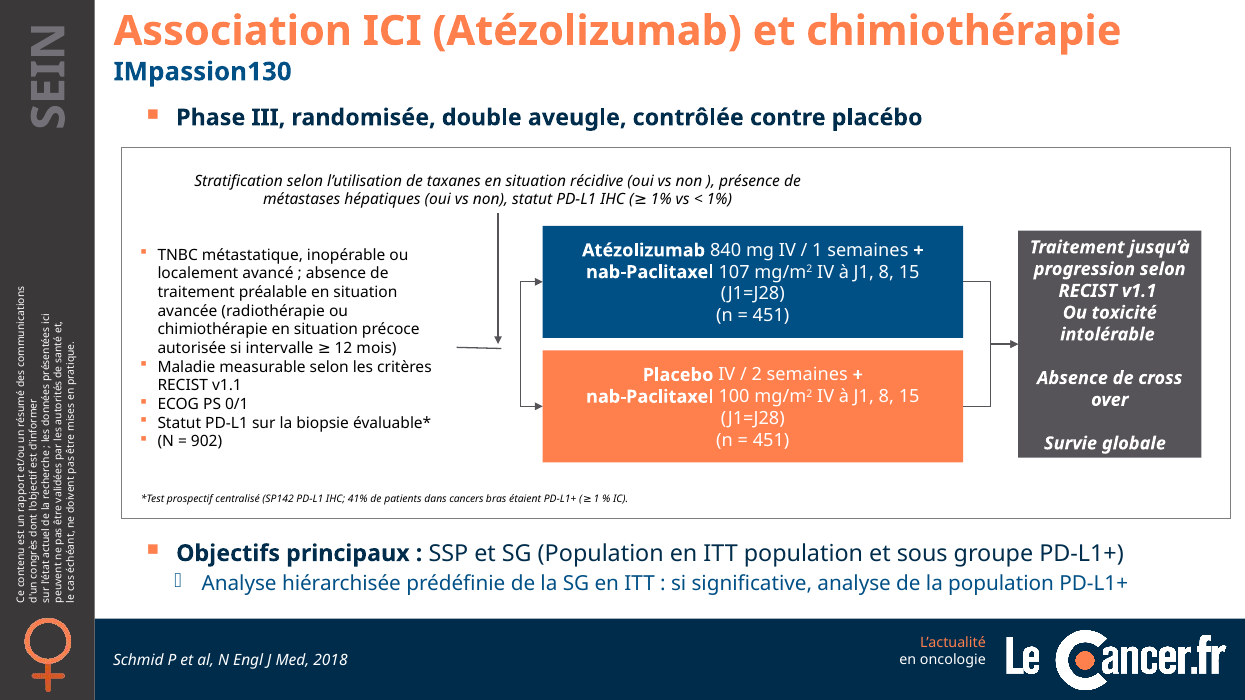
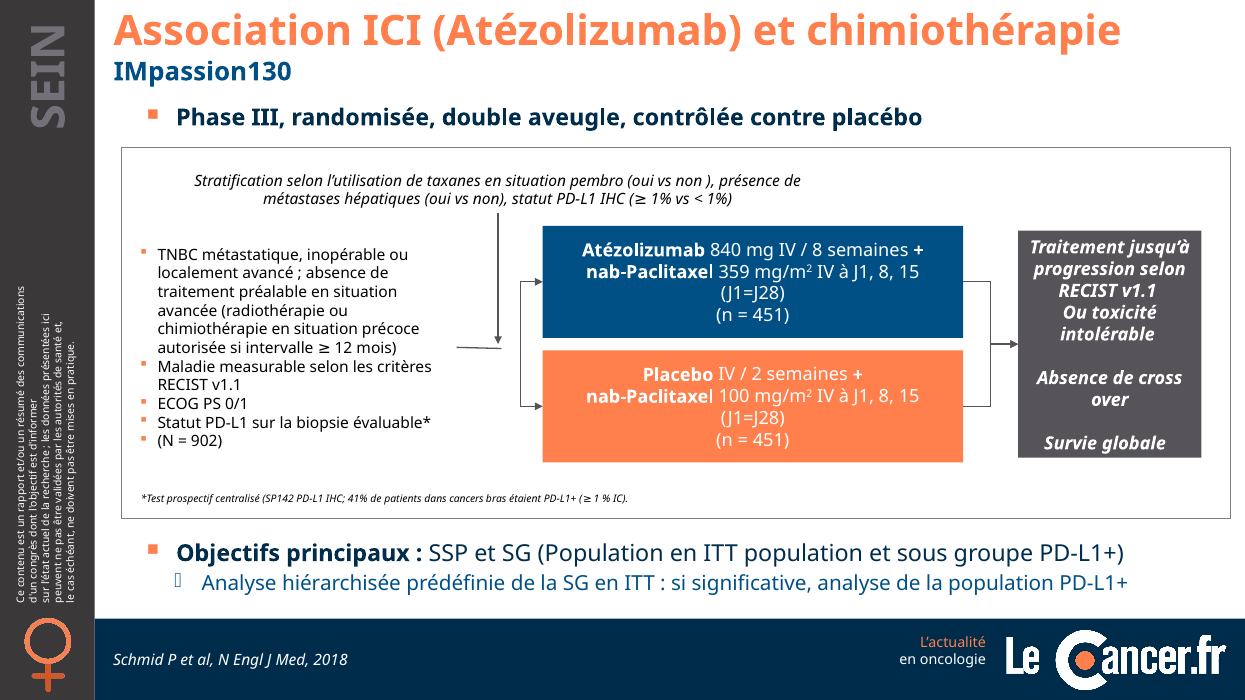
récidive: récidive -> pembro
1 at (817, 250): 1 -> 8
107: 107 -> 359
